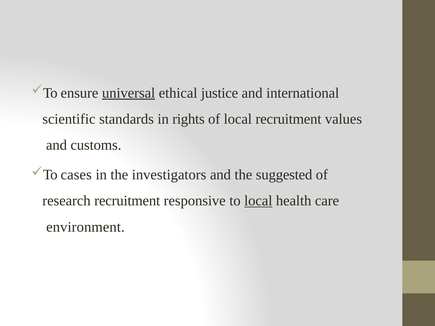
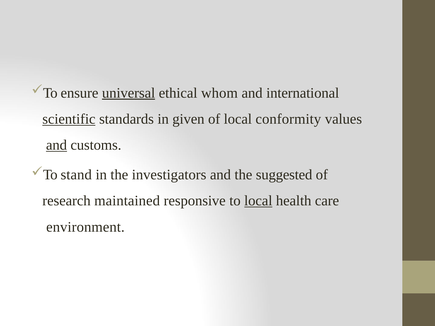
justice: justice -> whom
scientific underline: none -> present
rights: rights -> given
local recruitment: recruitment -> conformity
and at (56, 145) underline: none -> present
cases: cases -> stand
research recruitment: recruitment -> maintained
